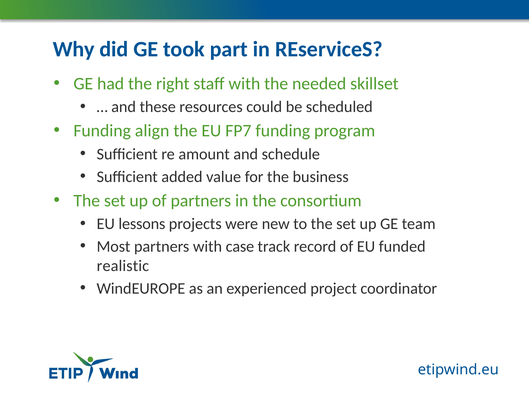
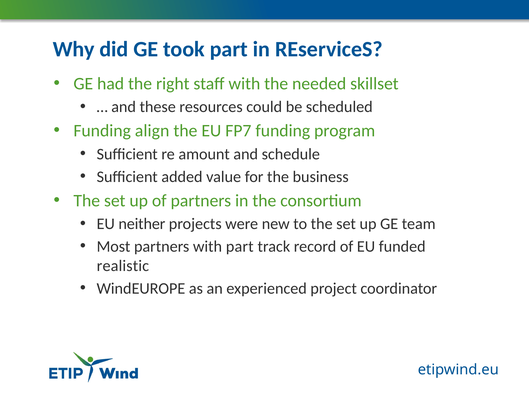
lessons: lessons -> neither
with case: case -> part
